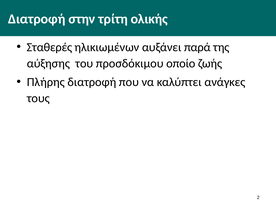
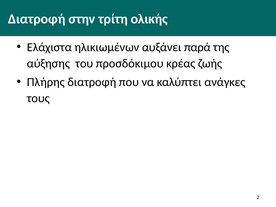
Σταθερές: Σταθερές -> Ελάχιστα
οποίο: οποίο -> κρέας
